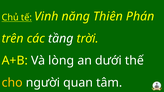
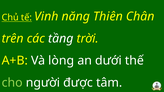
Phán: Phán -> Chân
cho colour: yellow -> light green
quan: quan -> được
